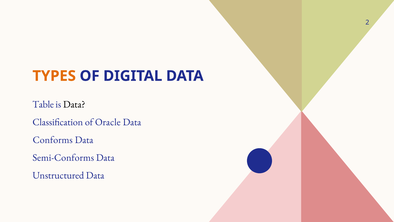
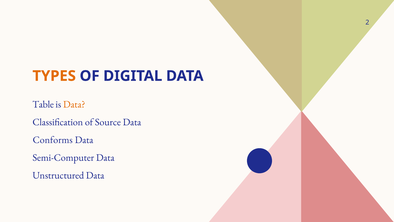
Data at (74, 104) colour: black -> orange
Oracle: Oracle -> Source
Semi-Conforms: Semi-Conforms -> Semi-Computer
